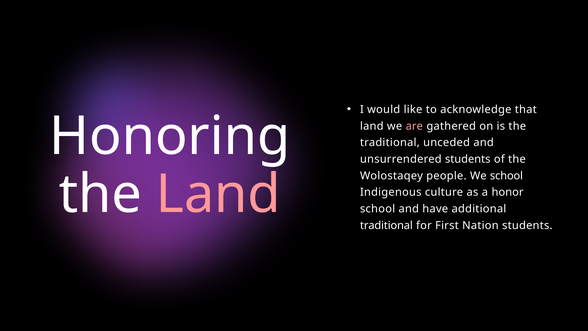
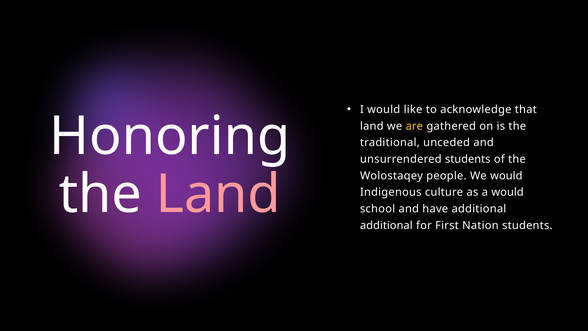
are colour: pink -> yellow
We school: school -> would
a honor: honor -> would
traditional at (386, 225): traditional -> additional
